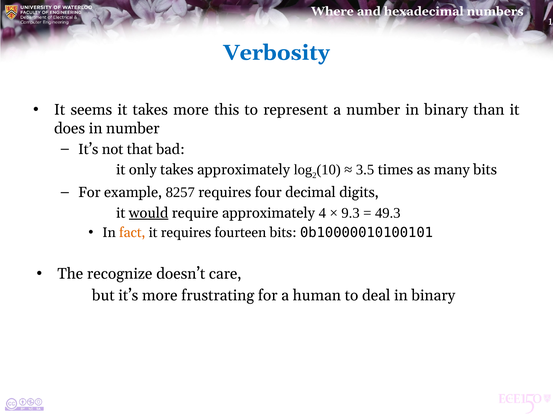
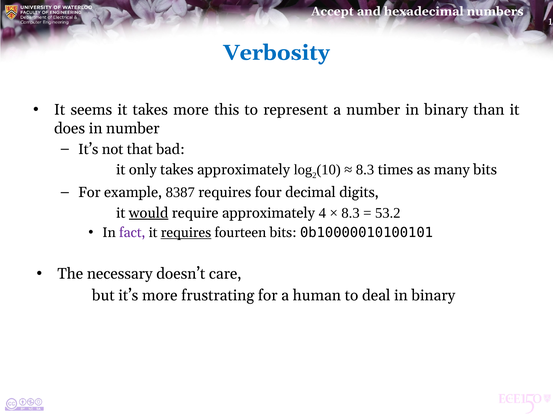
Where: Where -> Accept
3.5 at (365, 170): 3.5 -> 8.3
8257: 8257 -> 8387
9.3 at (351, 213): 9.3 -> 8.3
49.3: 49.3 -> 53.2
fact colour: orange -> purple
requires at (186, 233) underline: none -> present
recognize: recognize -> necessary
